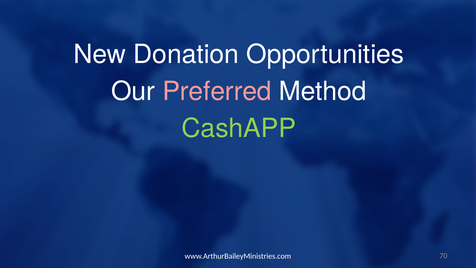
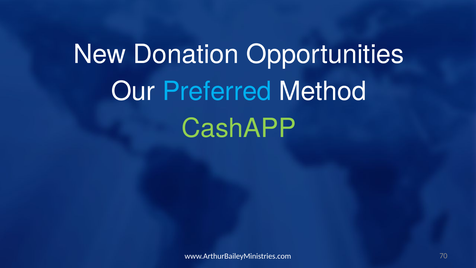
Preferred colour: pink -> light blue
